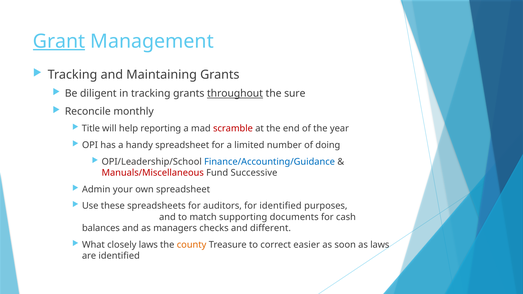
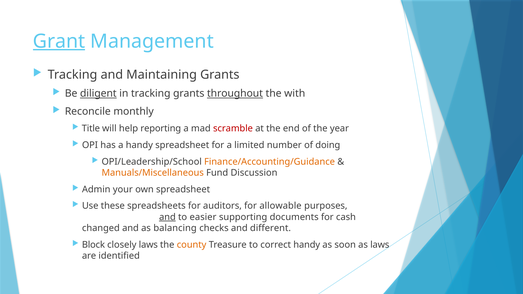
diligent underline: none -> present
sure: sure -> with
Finance/Accounting/Guidance colour: blue -> orange
Manuals/Miscellaneous colour: red -> orange
Successive: Successive -> Discussion
for identified: identified -> allowable
and at (167, 217) underline: none -> present
match: match -> easier
balances: balances -> changed
managers: managers -> balancing
What: What -> Block
correct easier: easier -> handy
